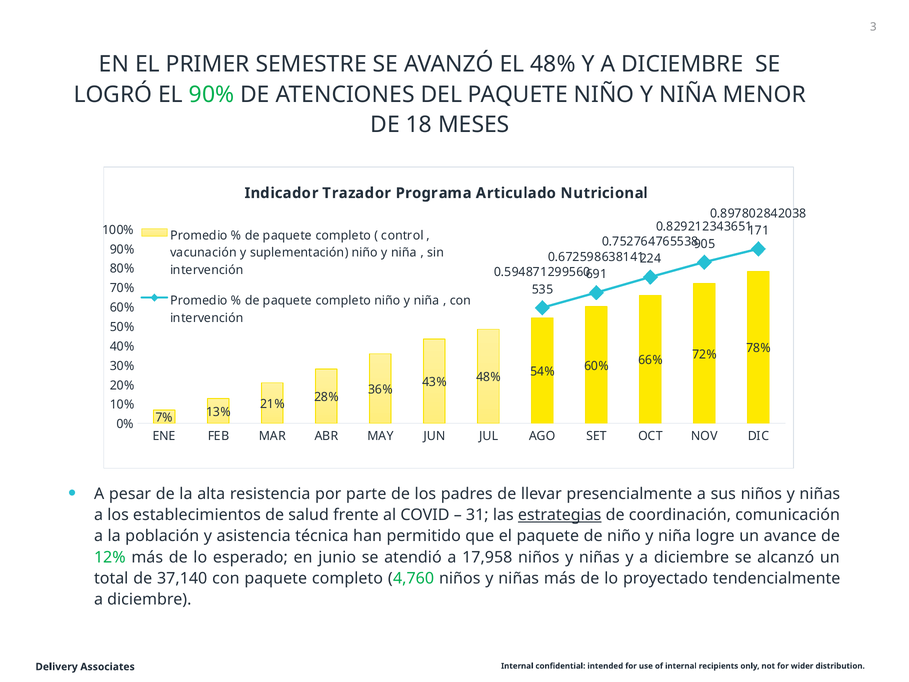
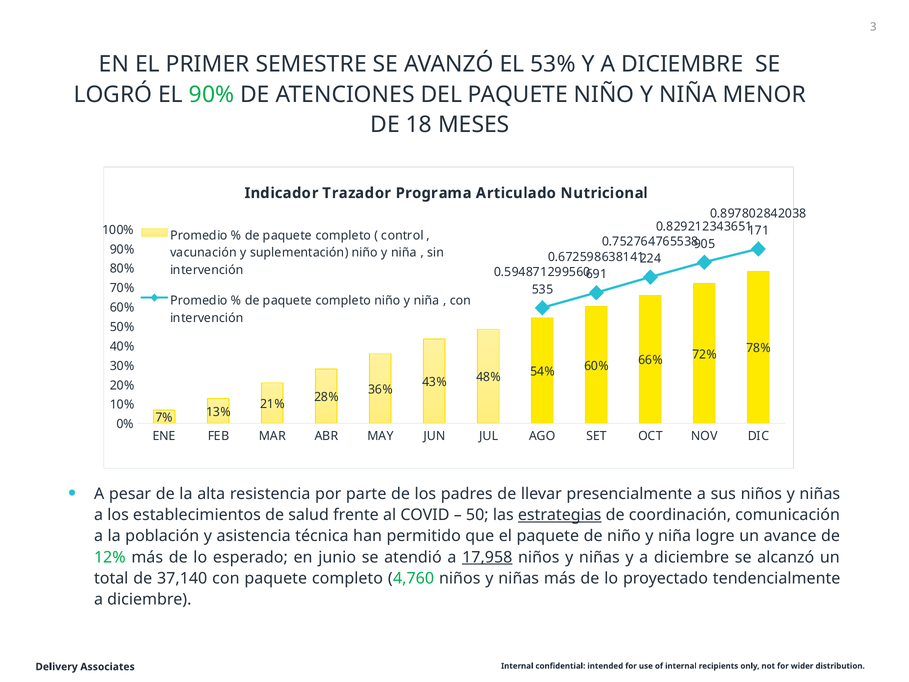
EL 48%: 48% -> 53%
31: 31 -> 50
17,958 underline: none -> present
